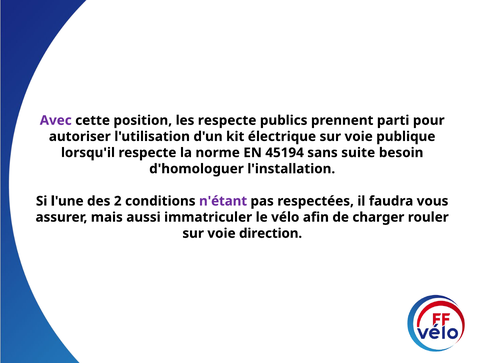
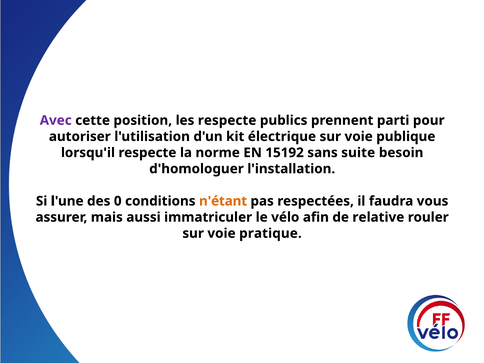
45194: 45194 -> 15192
2: 2 -> 0
n'étant colour: purple -> orange
charger: charger -> relative
direction: direction -> pratique
